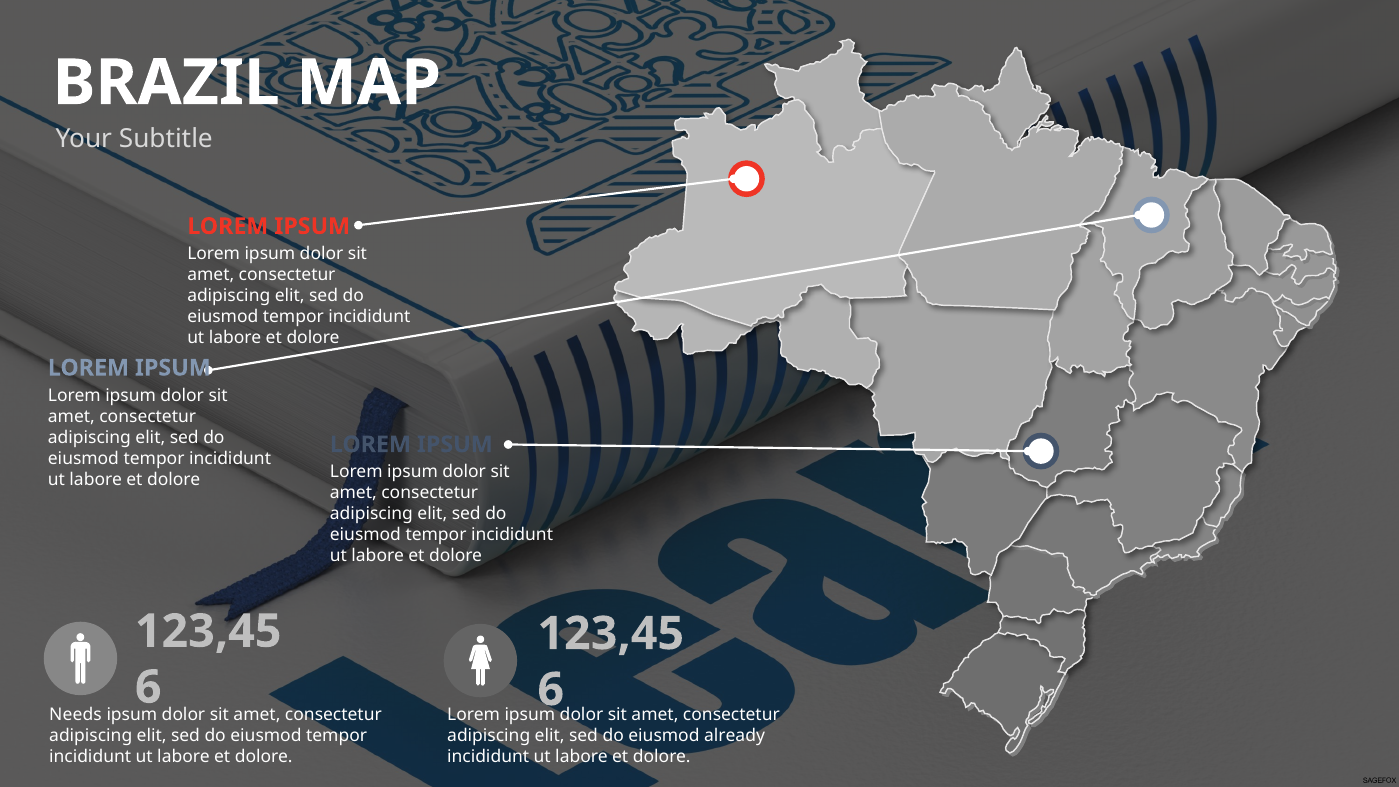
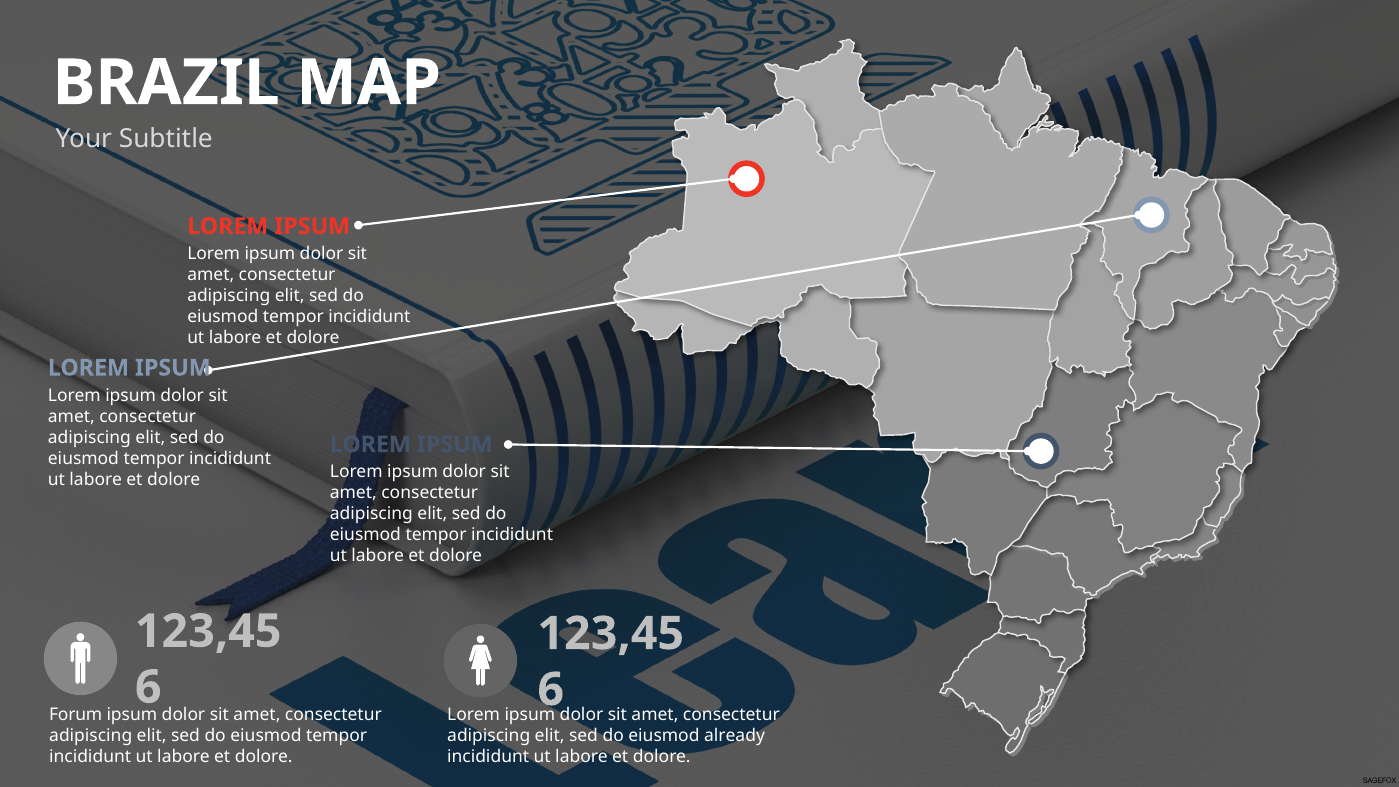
Needs: Needs -> Forum
